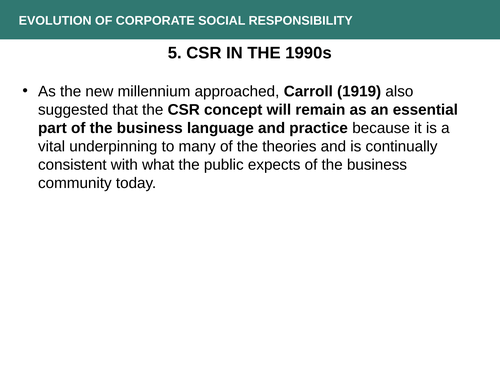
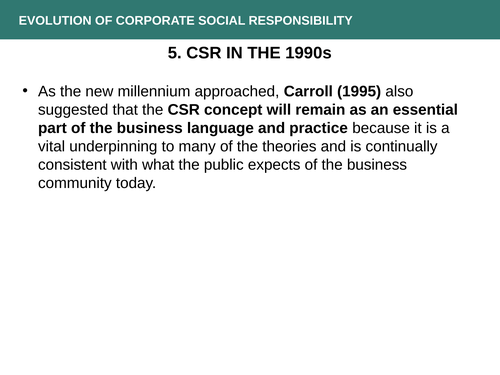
1919: 1919 -> 1995
